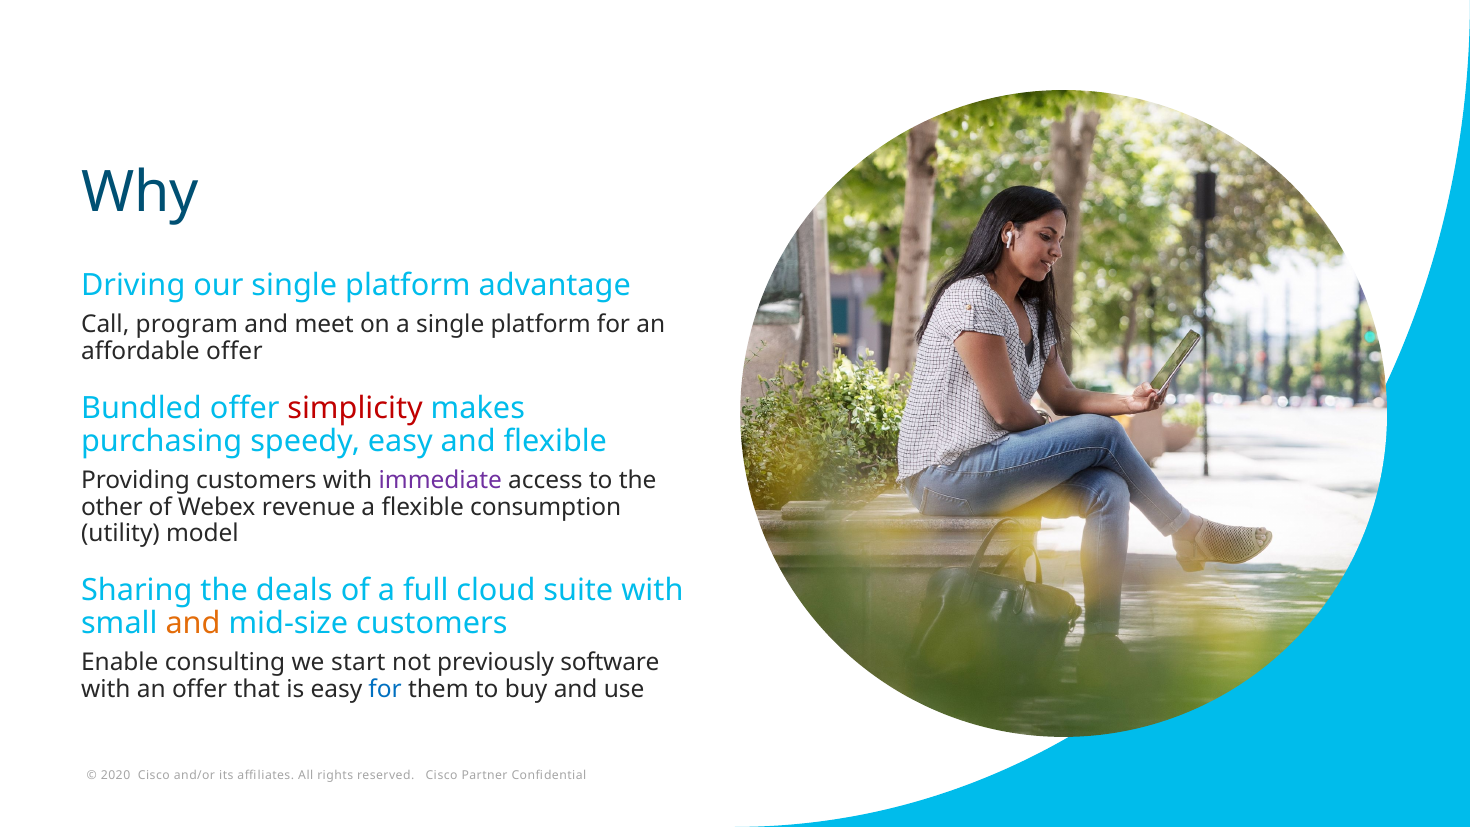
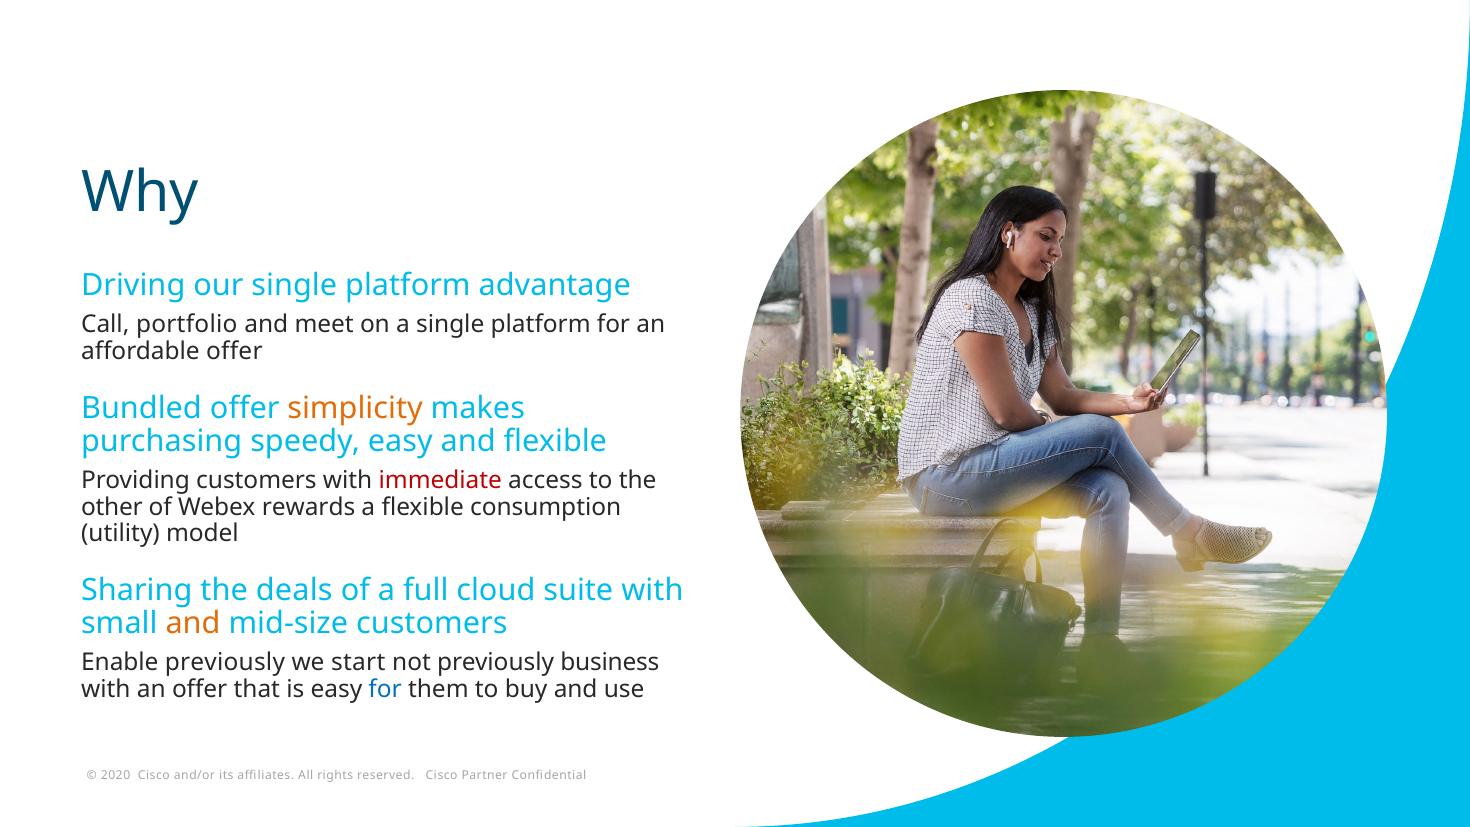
program: program -> portfolio
simplicity colour: red -> orange
immediate colour: purple -> red
revenue: revenue -> rewards
Enable consulting: consulting -> previously
software: software -> business
